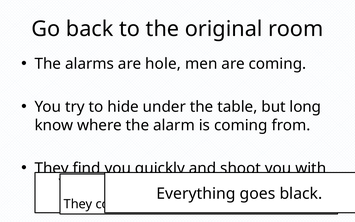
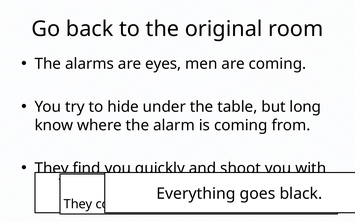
hole: hole -> eyes
